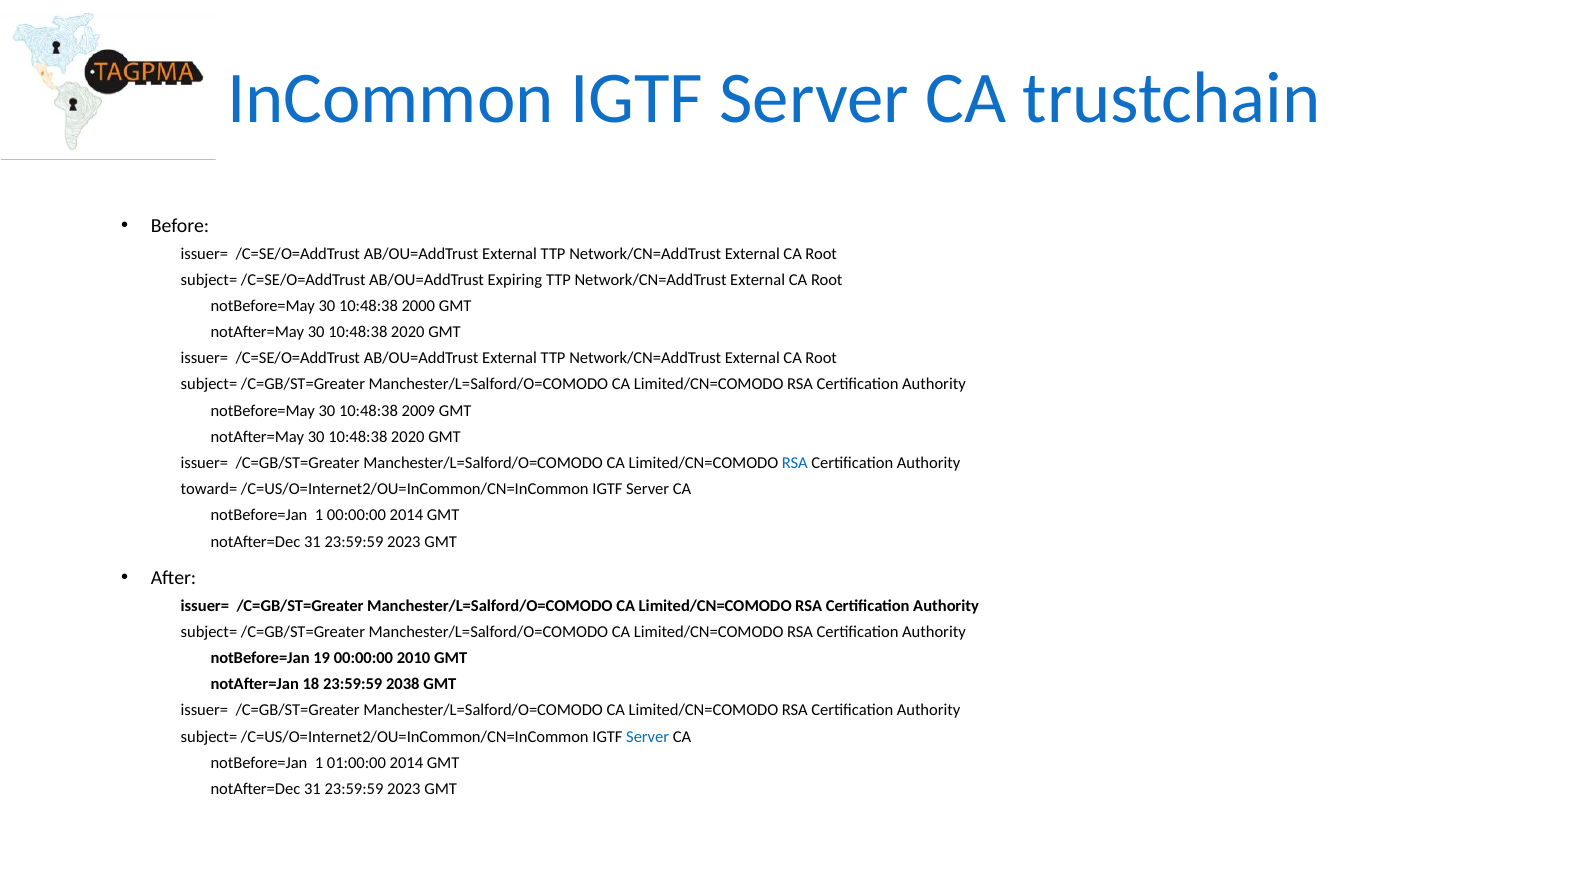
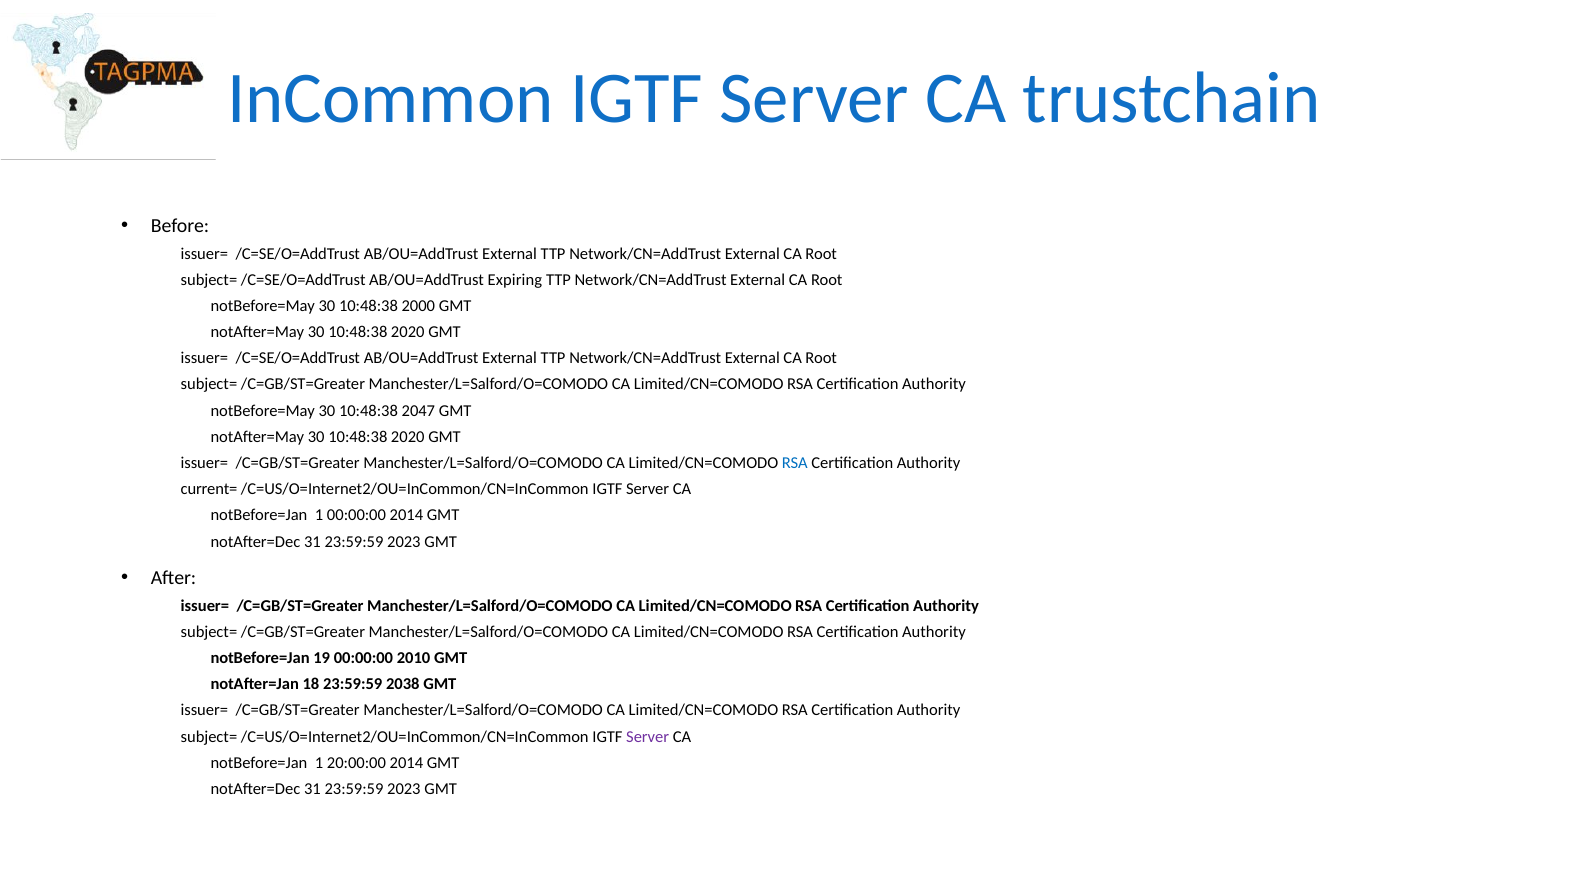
2009: 2009 -> 2047
toward=: toward= -> current=
Server at (648, 737) colour: blue -> purple
01:00:00: 01:00:00 -> 20:00:00
